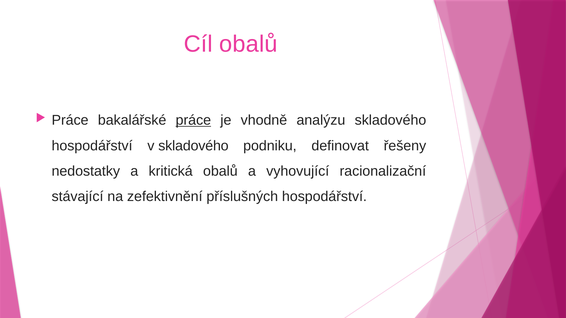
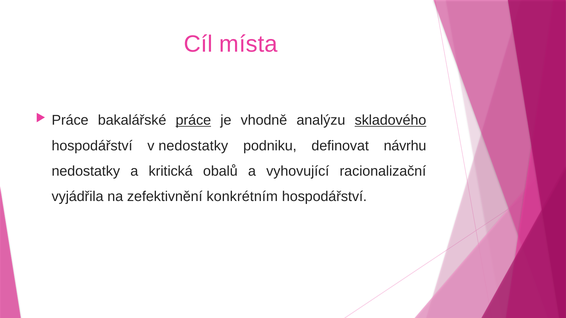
Cíl obalů: obalů -> místa
skladového at (390, 120) underline: none -> present
v skladového: skladového -> nedostatky
řešeny: řešeny -> návrhu
stávající: stávající -> vyjádřila
příslušných: příslušných -> konkrétním
